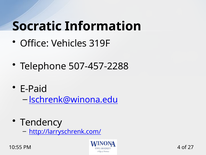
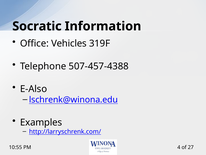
507-457-2288: 507-457-2288 -> 507-457-4388
E-Paid: E-Paid -> E-Also
Tendency: Tendency -> Examples
